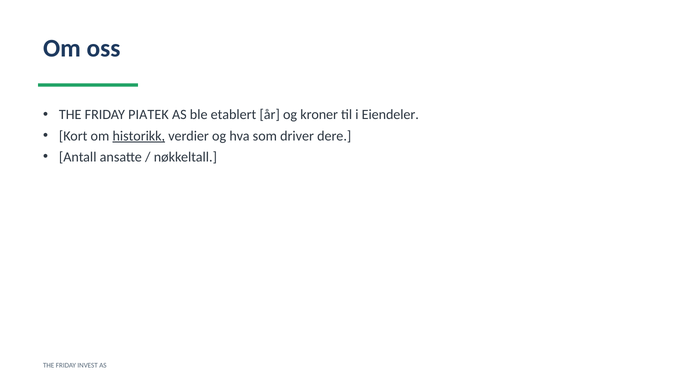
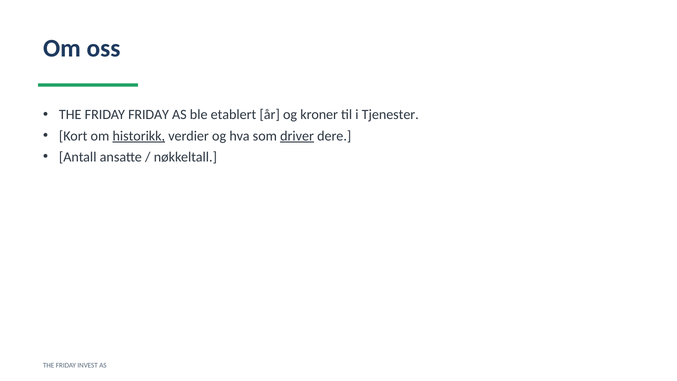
FRIDAY PIATEK: PIATEK -> FRIDAY
Eiendeler: Eiendeler -> Tjenester
driver underline: none -> present
